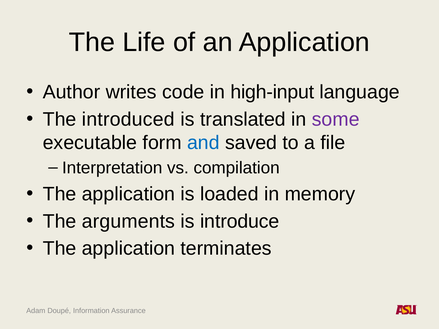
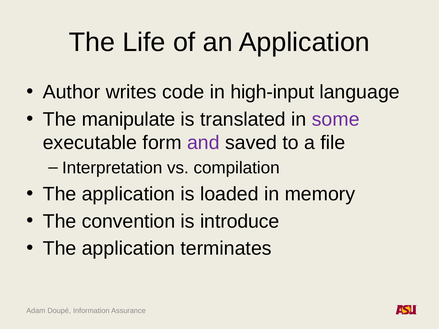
introduced: introduced -> manipulate
and colour: blue -> purple
arguments: arguments -> convention
